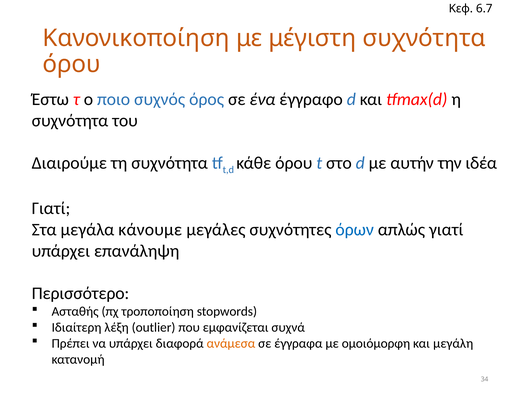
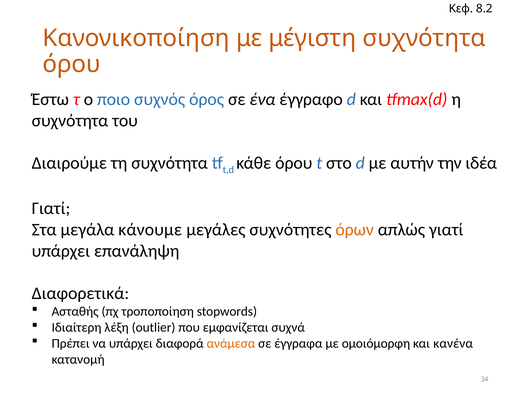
6.7: 6.7 -> 8.2
όρων colour: blue -> orange
Περισσότερο: Περισσότερο -> Διαφορετικά
μεγάλη: μεγάλη -> κανένα
